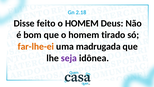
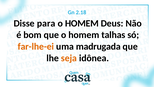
feito: feito -> para
tirado: tirado -> talhas
seja colour: purple -> orange
